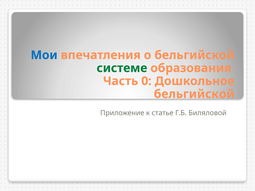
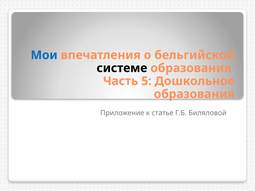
системе colour: green -> black
0: 0 -> 5
бельгийской at (194, 94): бельгийской -> образования
